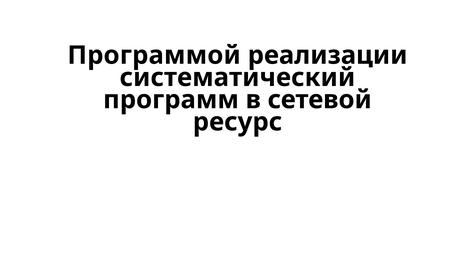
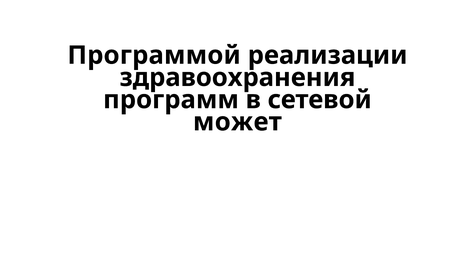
систематический: систематический -> здравоохранения
ресурс: ресурс -> может
